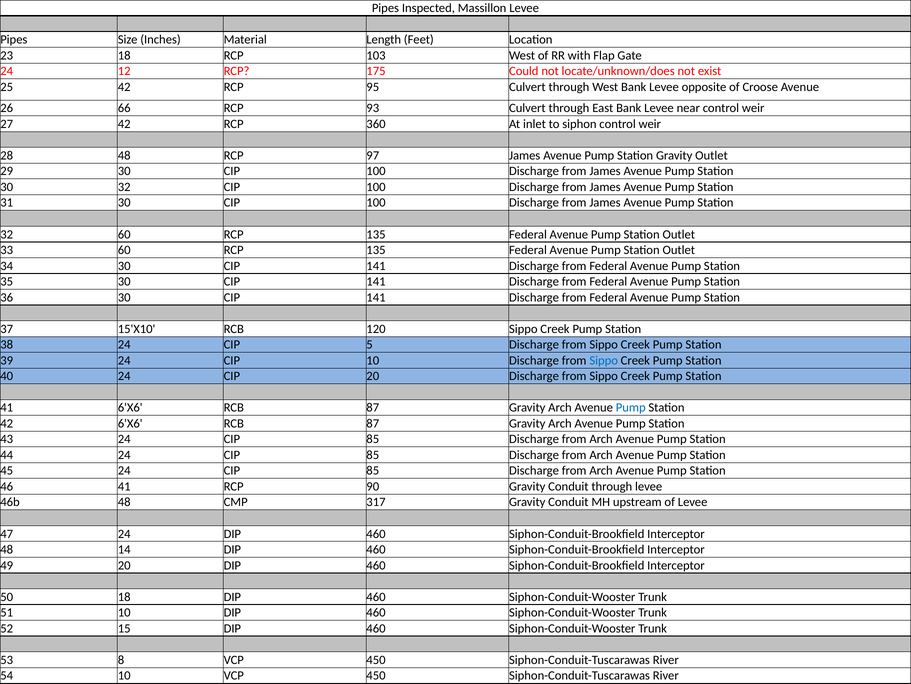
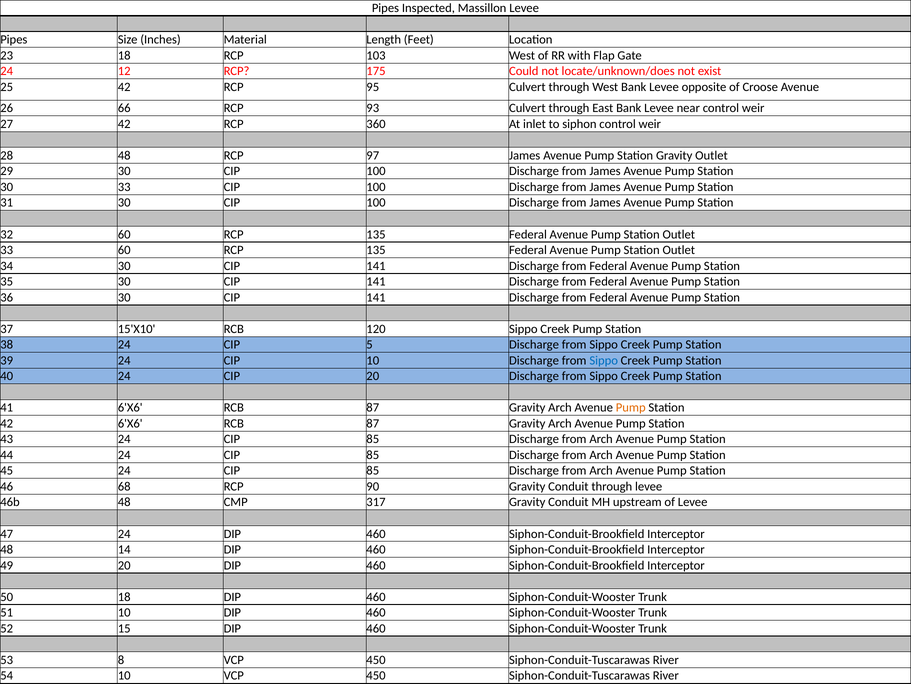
30 32: 32 -> 33
Pump at (631, 407) colour: blue -> orange
46 41: 41 -> 68
